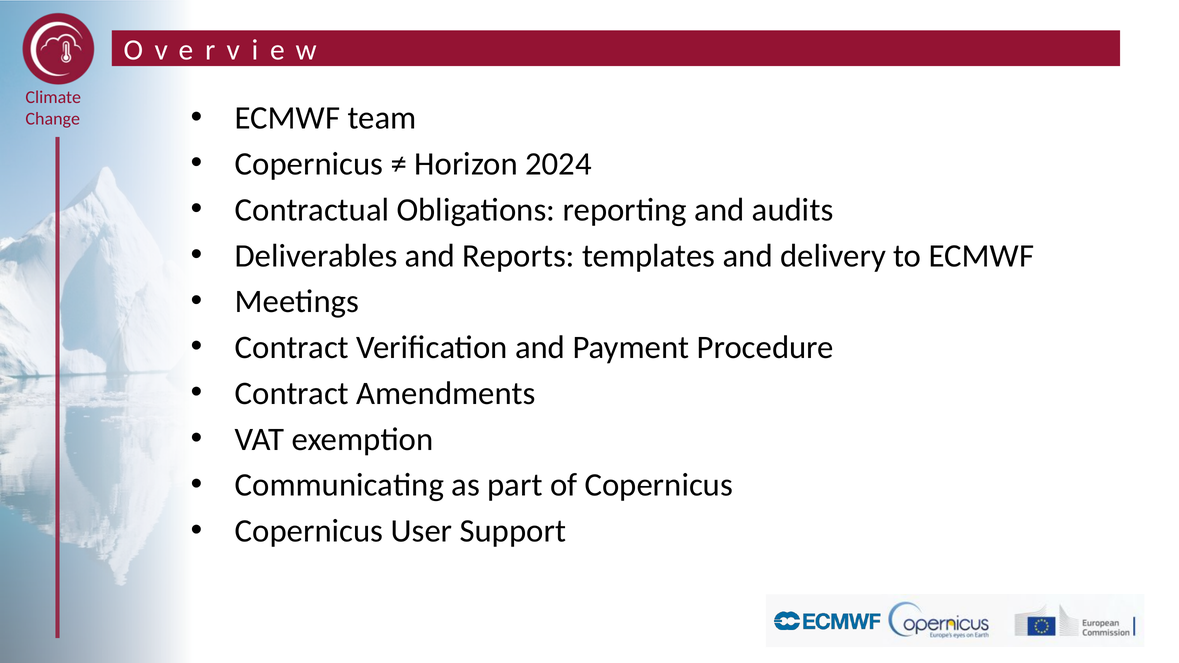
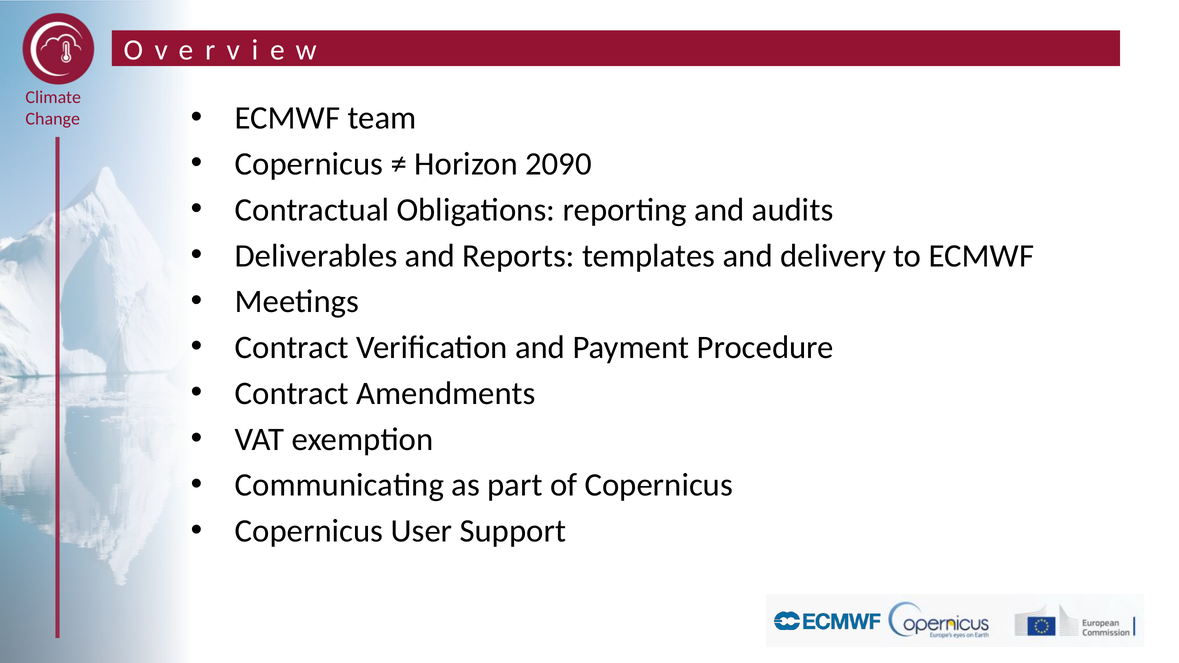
2024: 2024 -> 2090
